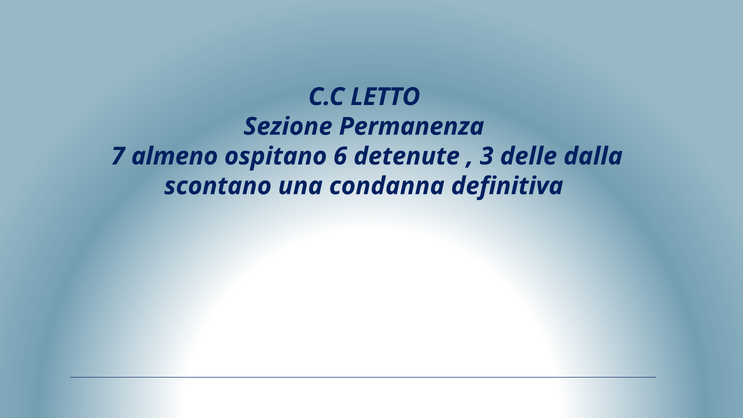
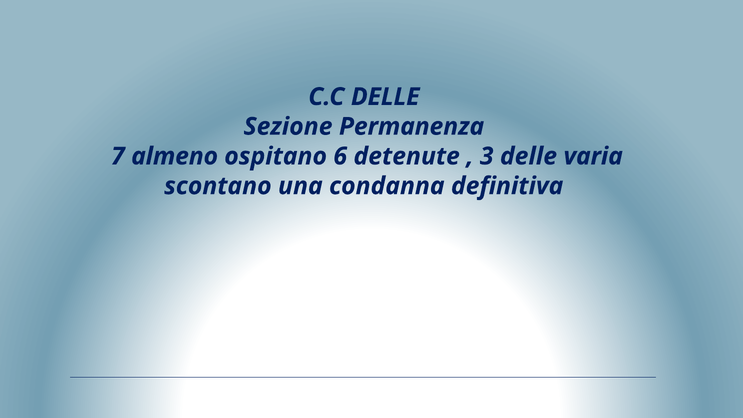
C.C LETTO: LETTO -> DELLE
dalla: dalla -> varia
